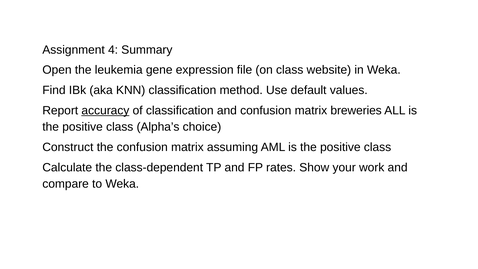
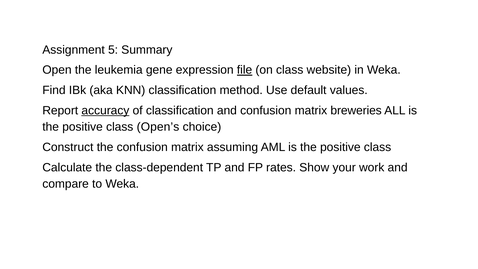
4: 4 -> 5
file underline: none -> present
Alpha’s: Alpha’s -> Open’s
